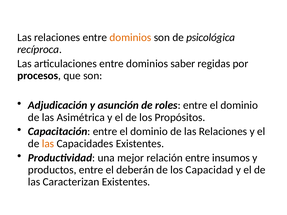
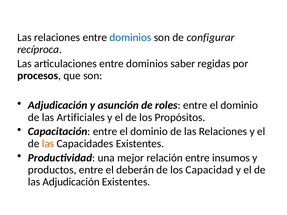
dominios at (130, 37) colour: orange -> blue
psicológica: psicológica -> configurar
Asimétrica: Asimétrica -> Artificiales
las Caracterizan: Caracterizan -> Adjudicación
